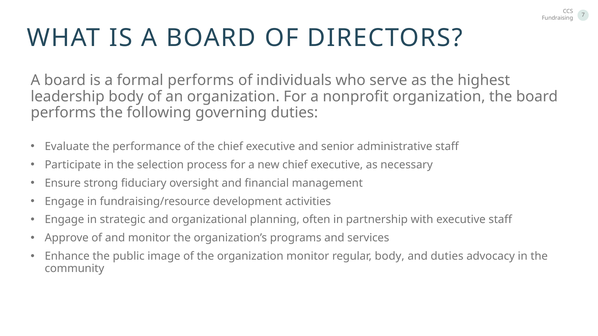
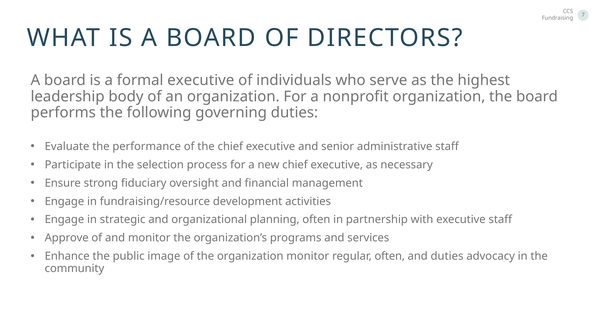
formal performs: performs -> executive
regular body: body -> often
